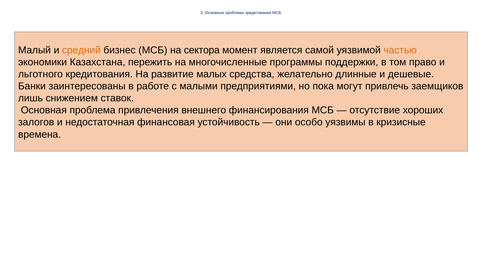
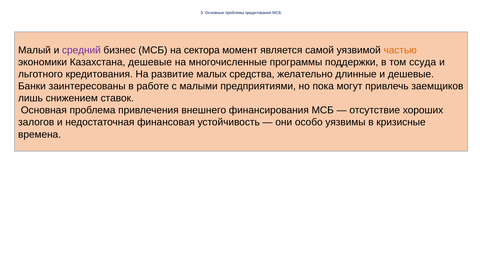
средний colour: orange -> purple
Казахстана пережить: пережить -> дешевые
право: право -> ссуда
